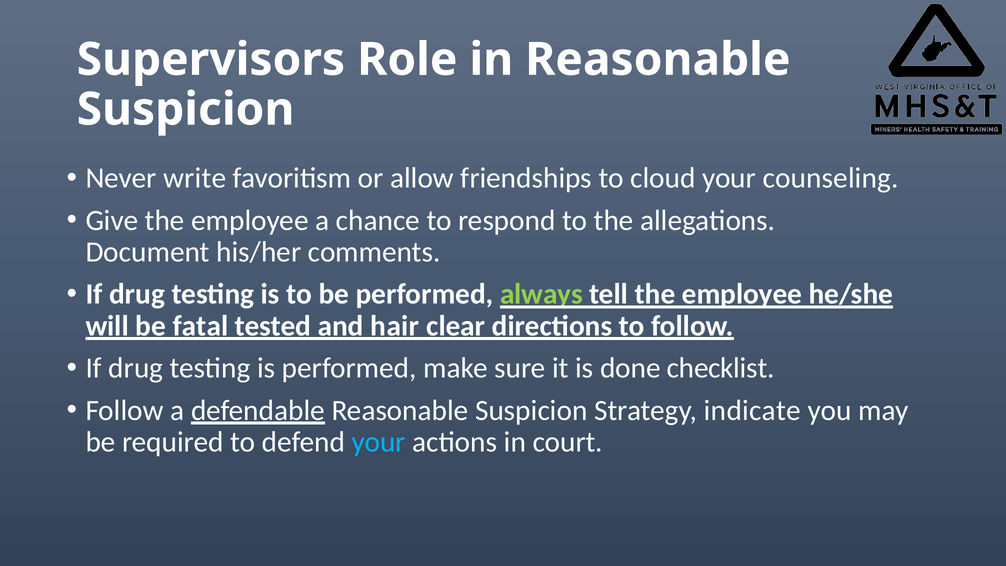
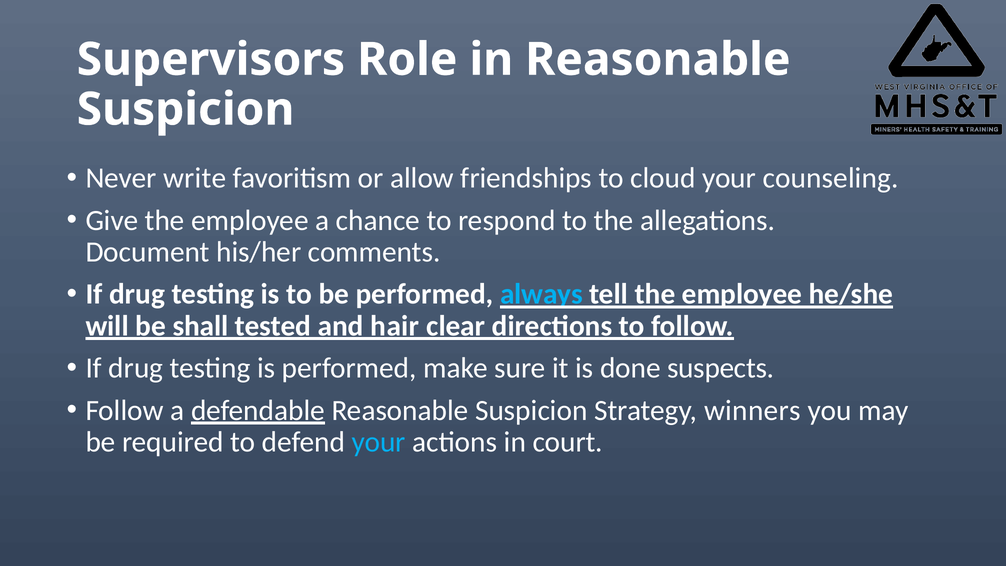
always colour: light green -> light blue
fatal: fatal -> shall
checklist: checklist -> suspects
indicate: indicate -> winners
